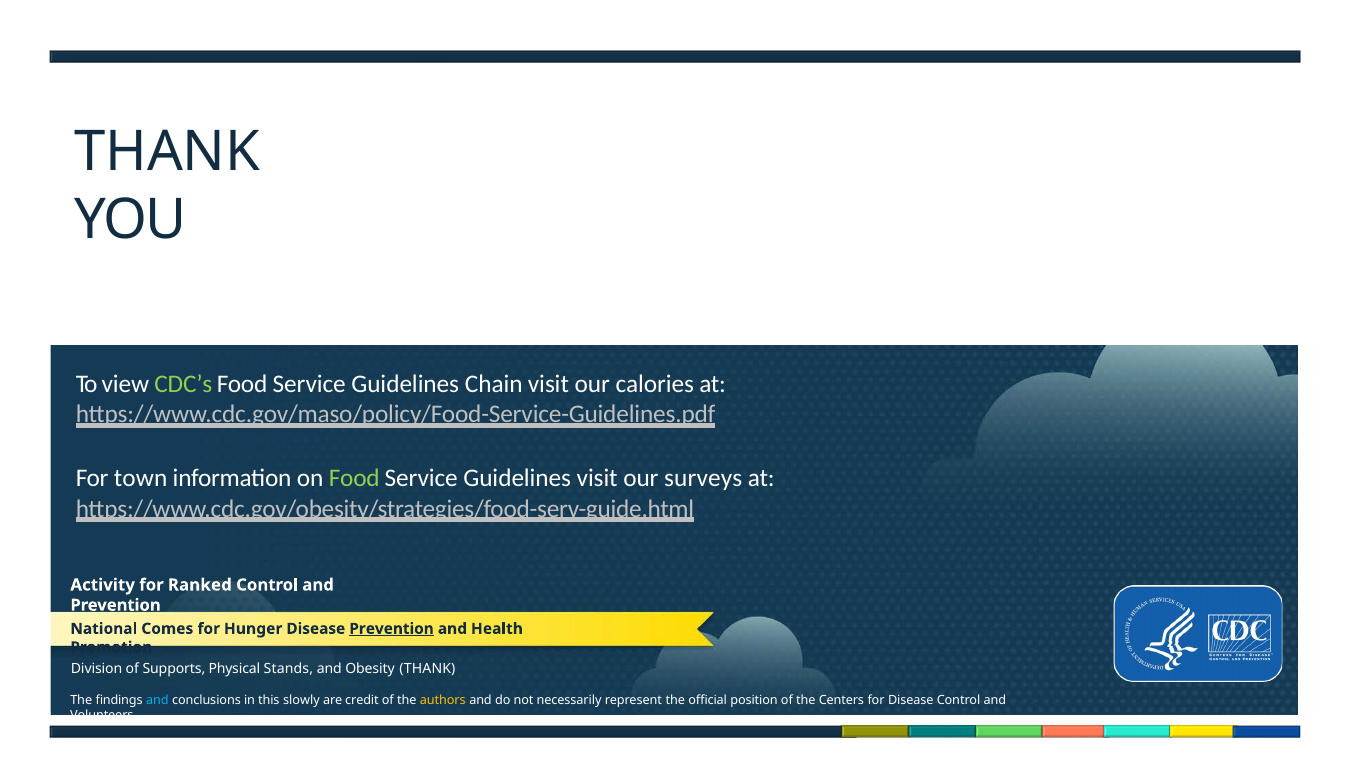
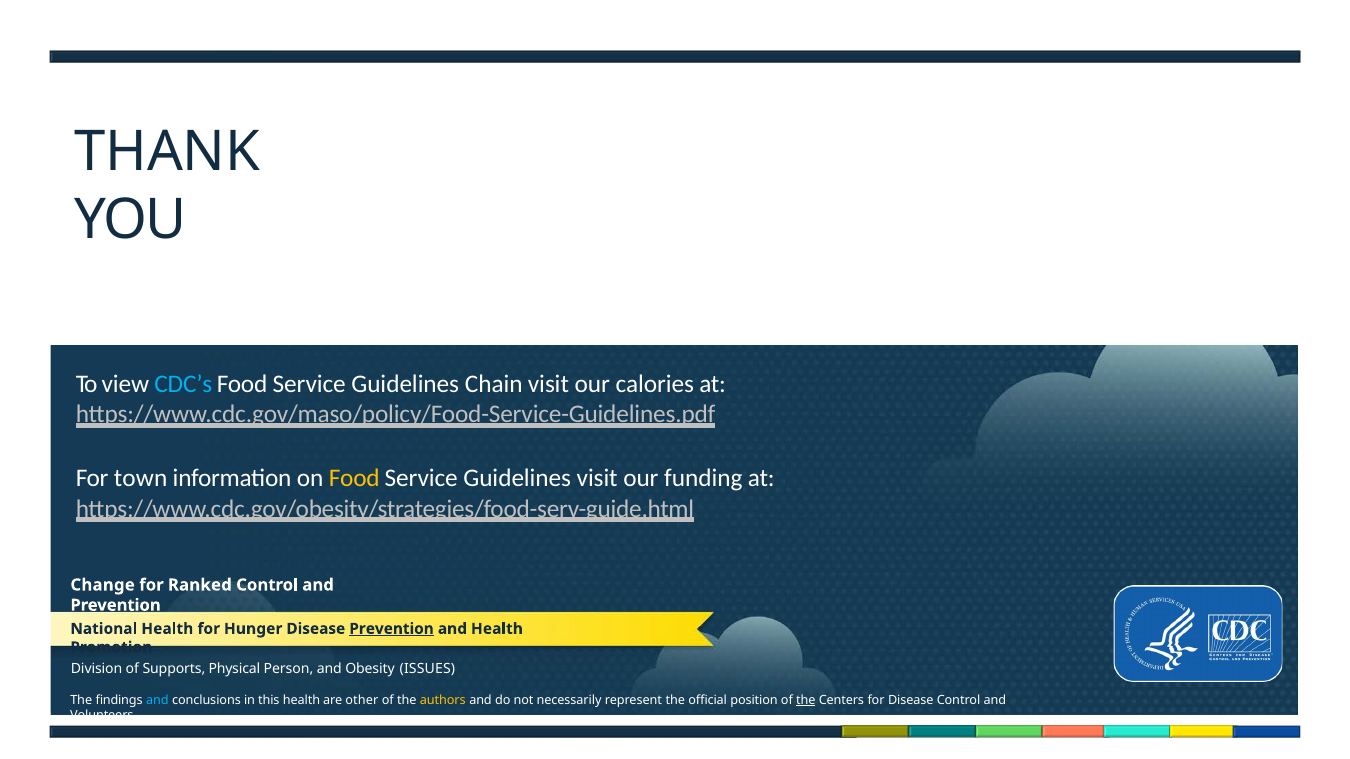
CDC’s colour: light green -> light blue
Food at (354, 479) colour: light green -> yellow
surveys: surveys -> funding
Activity: Activity -> Change
National Comes: Comes -> Health
Stands: Stands -> Person
Obesity THANK: THANK -> ISSUES
this slowly: slowly -> health
credit: credit -> other
the at (806, 700) underline: none -> present
